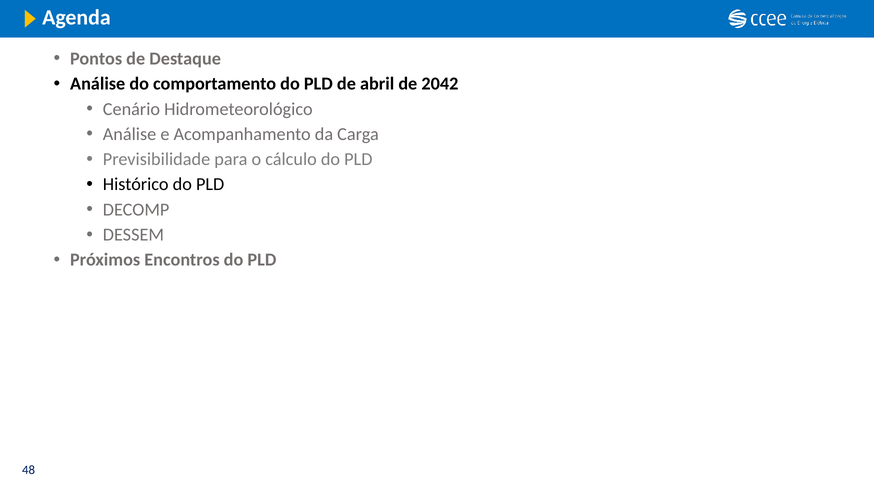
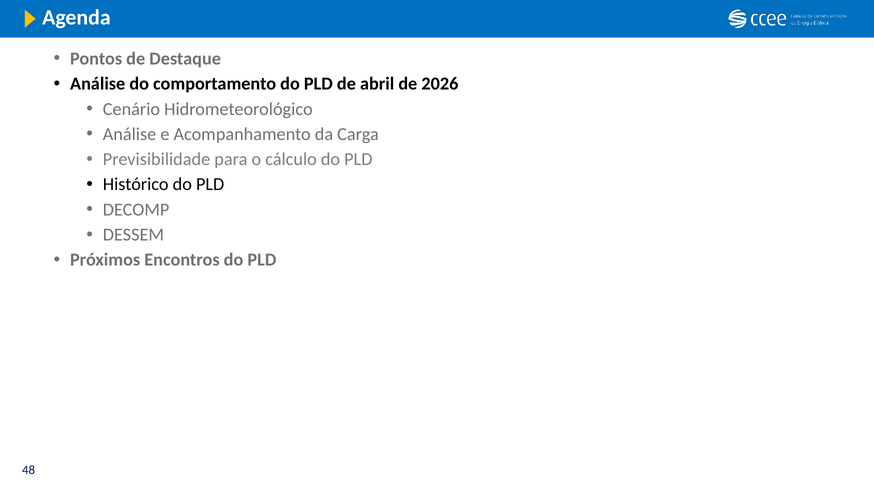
2042: 2042 -> 2026
